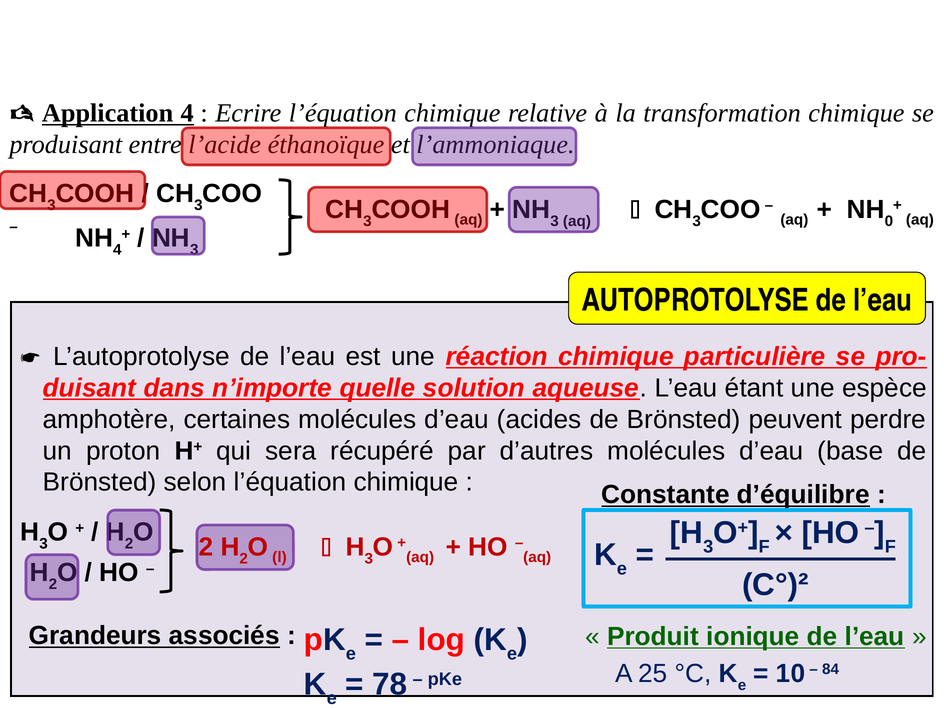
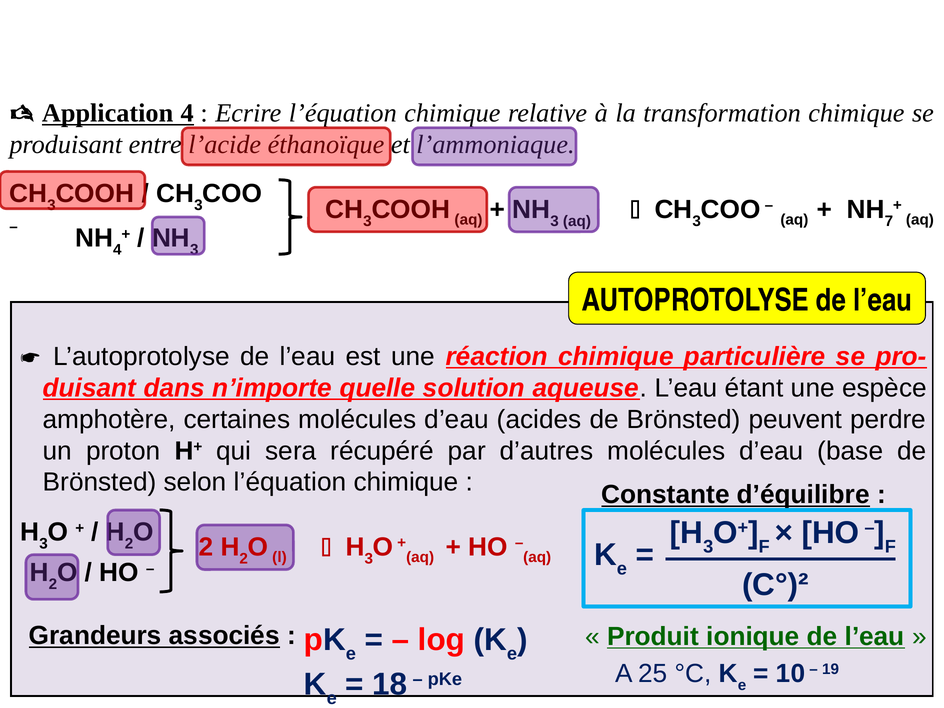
0: 0 -> 7
84: 84 -> 19
78: 78 -> 18
